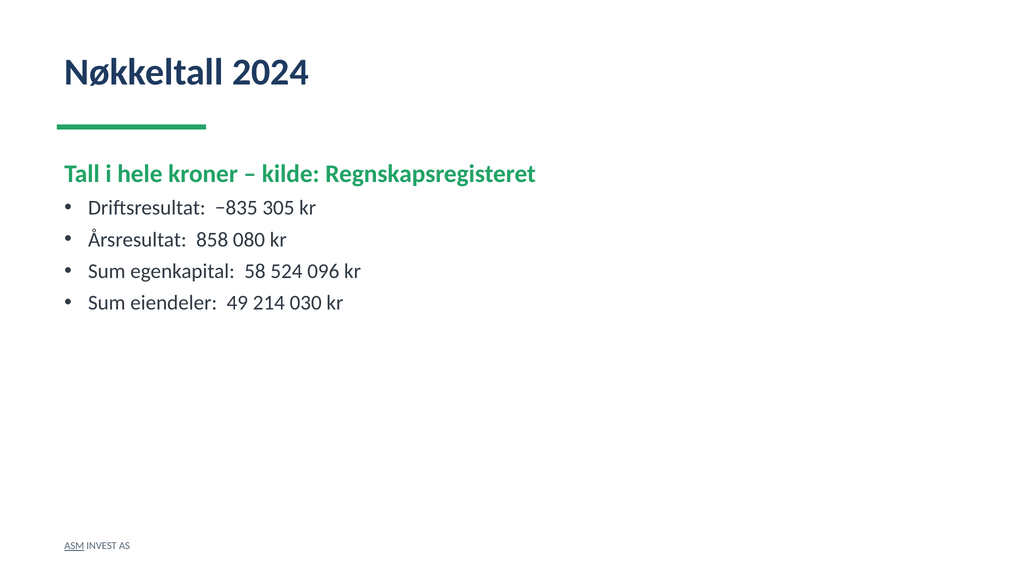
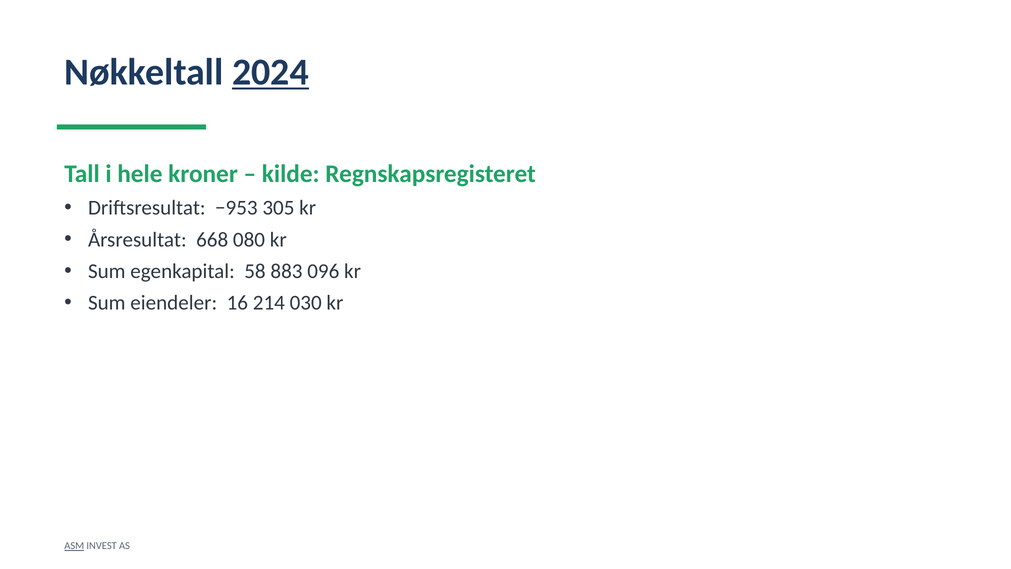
2024 underline: none -> present
−835: −835 -> −953
858: 858 -> 668
524: 524 -> 883
49: 49 -> 16
